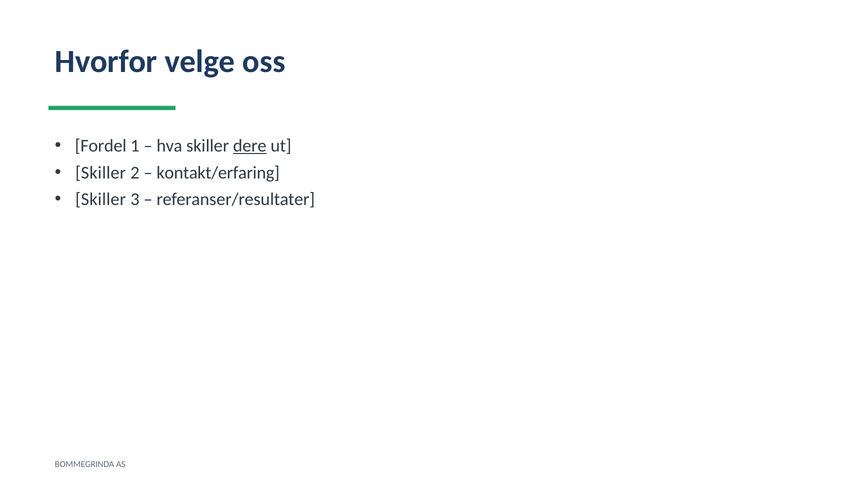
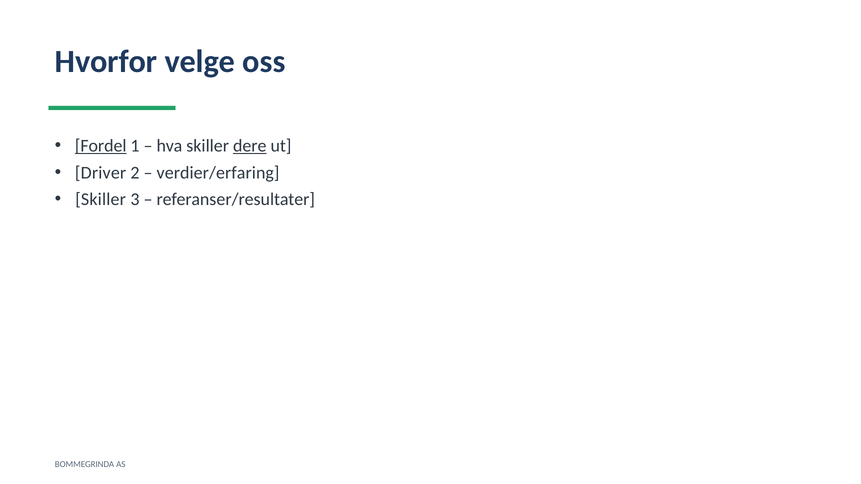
Fordel underline: none -> present
Skiller at (101, 173): Skiller -> Driver
kontakt/erfaring: kontakt/erfaring -> verdier/erfaring
